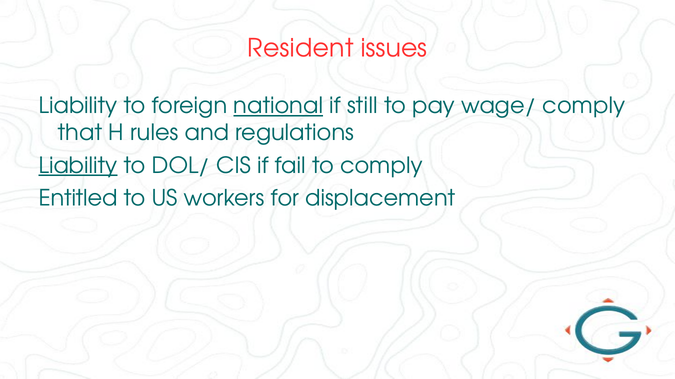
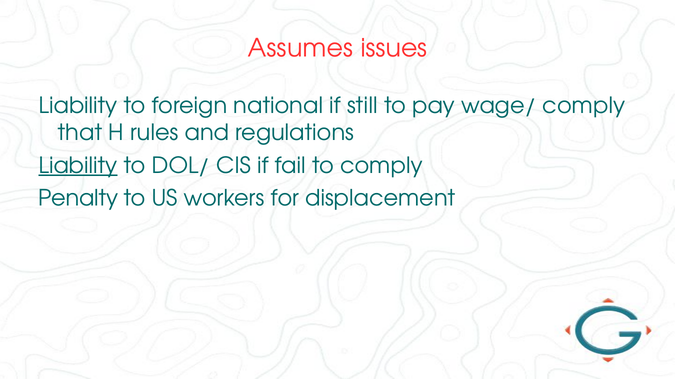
Resident: Resident -> Assumes
national underline: present -> none
Entitled: Entitled -> Penalty
